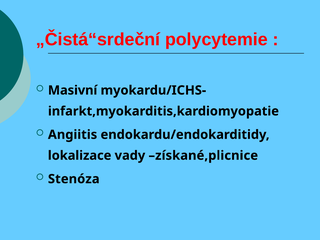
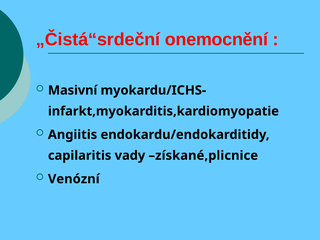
polycytemie: polycytemie -> onemocnění
lokalizace: lokalizace -> capilaritis
Stenóza: Stenóza -> Venózní
